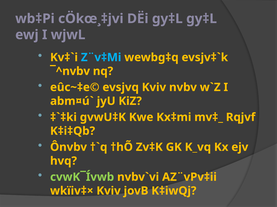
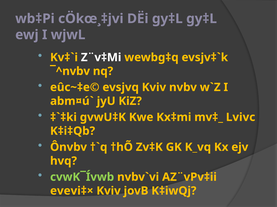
Z¨v‡Mi colour: light blue -> white
Rqjvf: Rqjvf -> Lvivc
wkïiv‡×: wkïiv‡× -> evevi‡×
